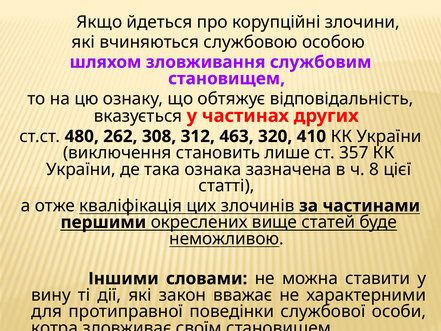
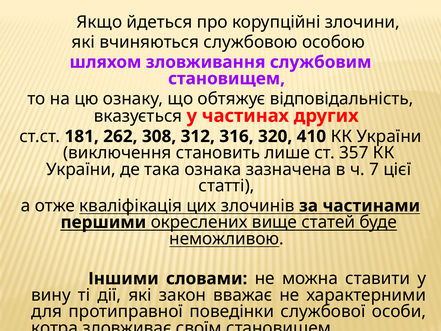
480: 480 -> 181
463: 463 -> 316
8: 8 -> 7
